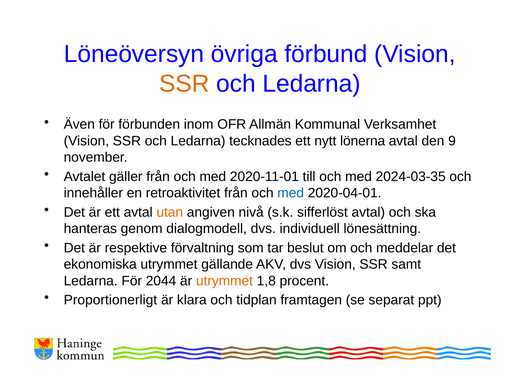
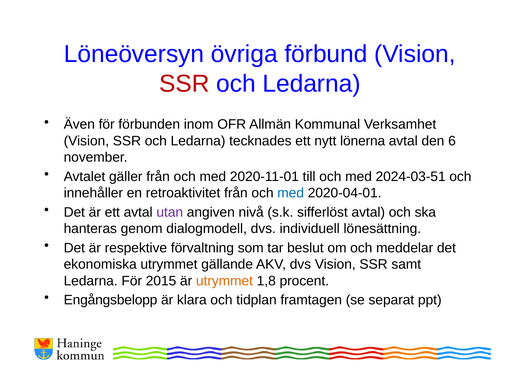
SSR at (184, 84) colour: orange -> red
9: 9 -> 6
2024-03-35: 2024-03-35 -> 2024-03-51
utan colour: orange -> purple
2044: 2044 -> 2015
Proportionerligt: Proportionerligt -> Engångsbelopp
